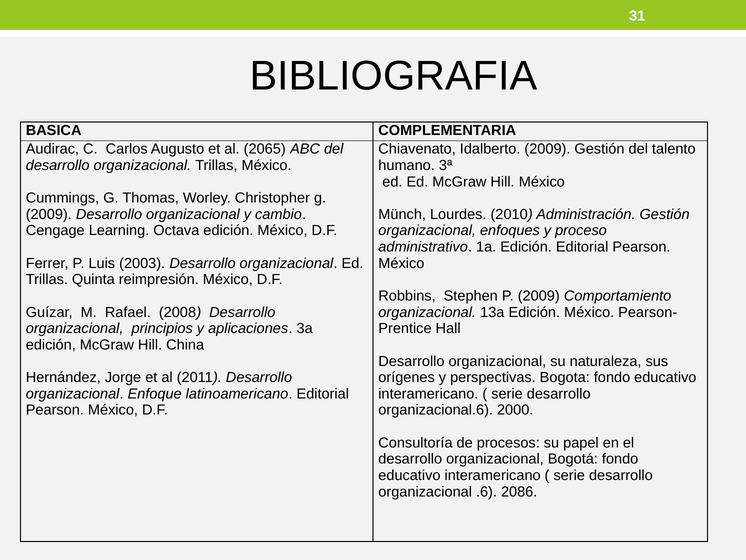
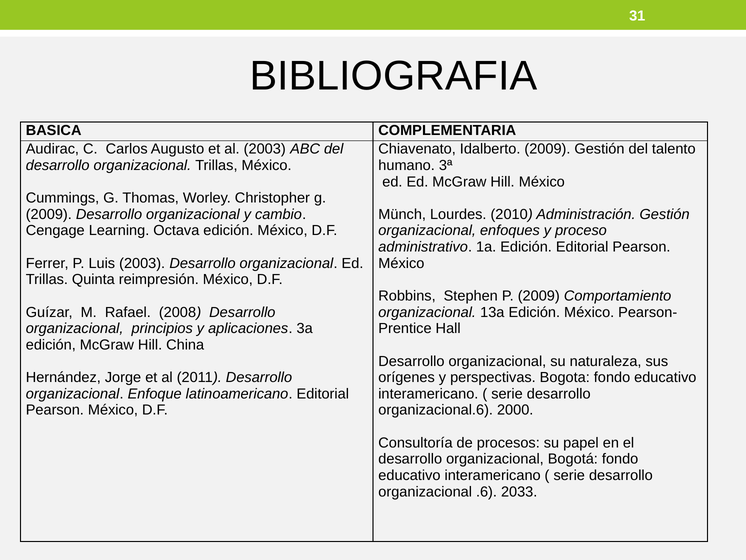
al 2065: 2065 -> 2003
2086: 2086 -> 2033
